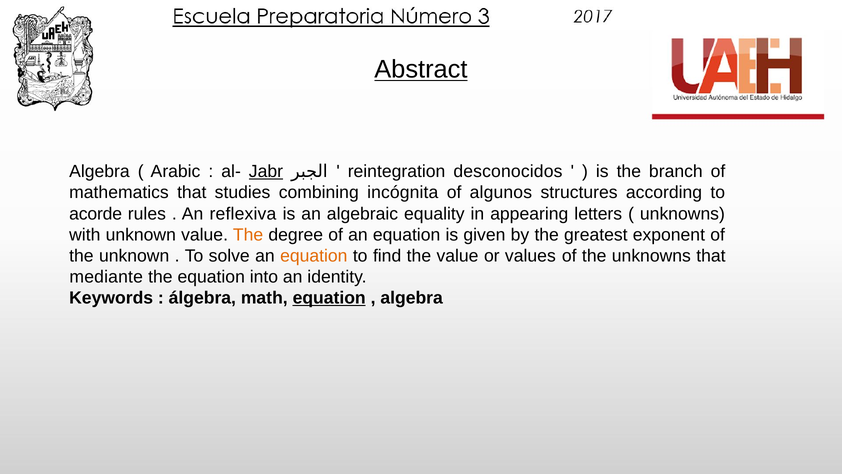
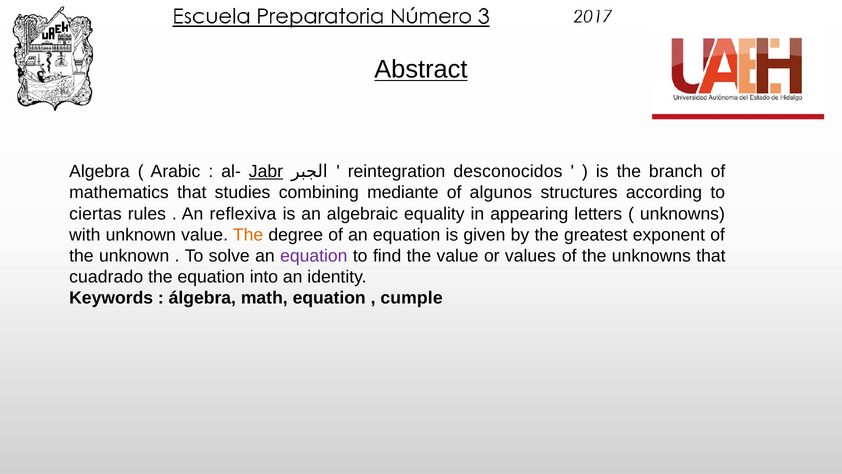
incógnita: incógnita -> mediante
acorde: acorde -> ciertas
equation at (314, 256) colour: orange -> purple
mediante: mediante -> cuadrado
equation at (329, 298) underline: present -> none
algebra at (412, 298): algebra -> cumple
